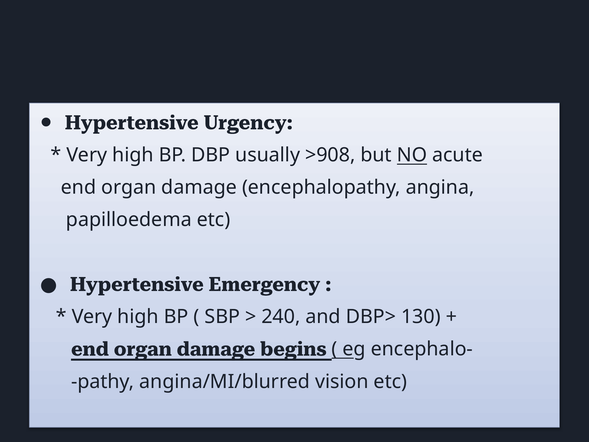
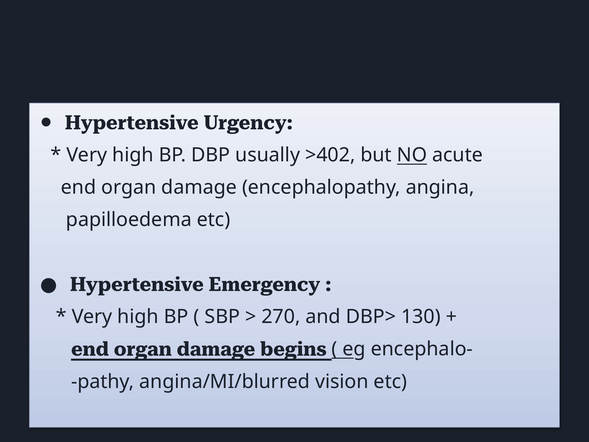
>908: >908 -> >402
240: 240 -> 270
